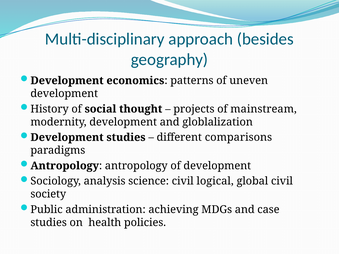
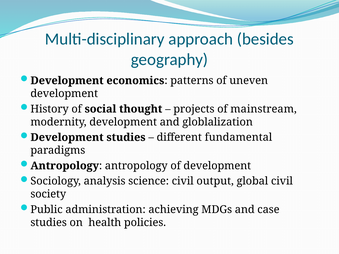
comparisons: comparisons -> fundamental
logical: logical -> output
